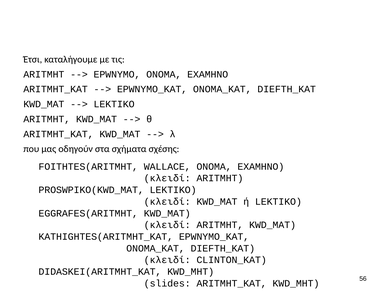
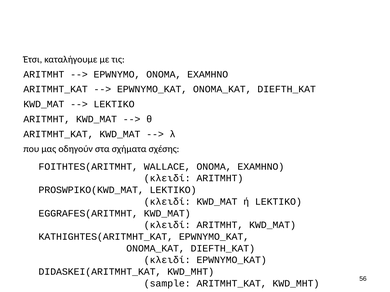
κλειδί CLINTON_KAT: CLINTON_KAT -> EPWNYMO_KAT
slides: slides -> sample
